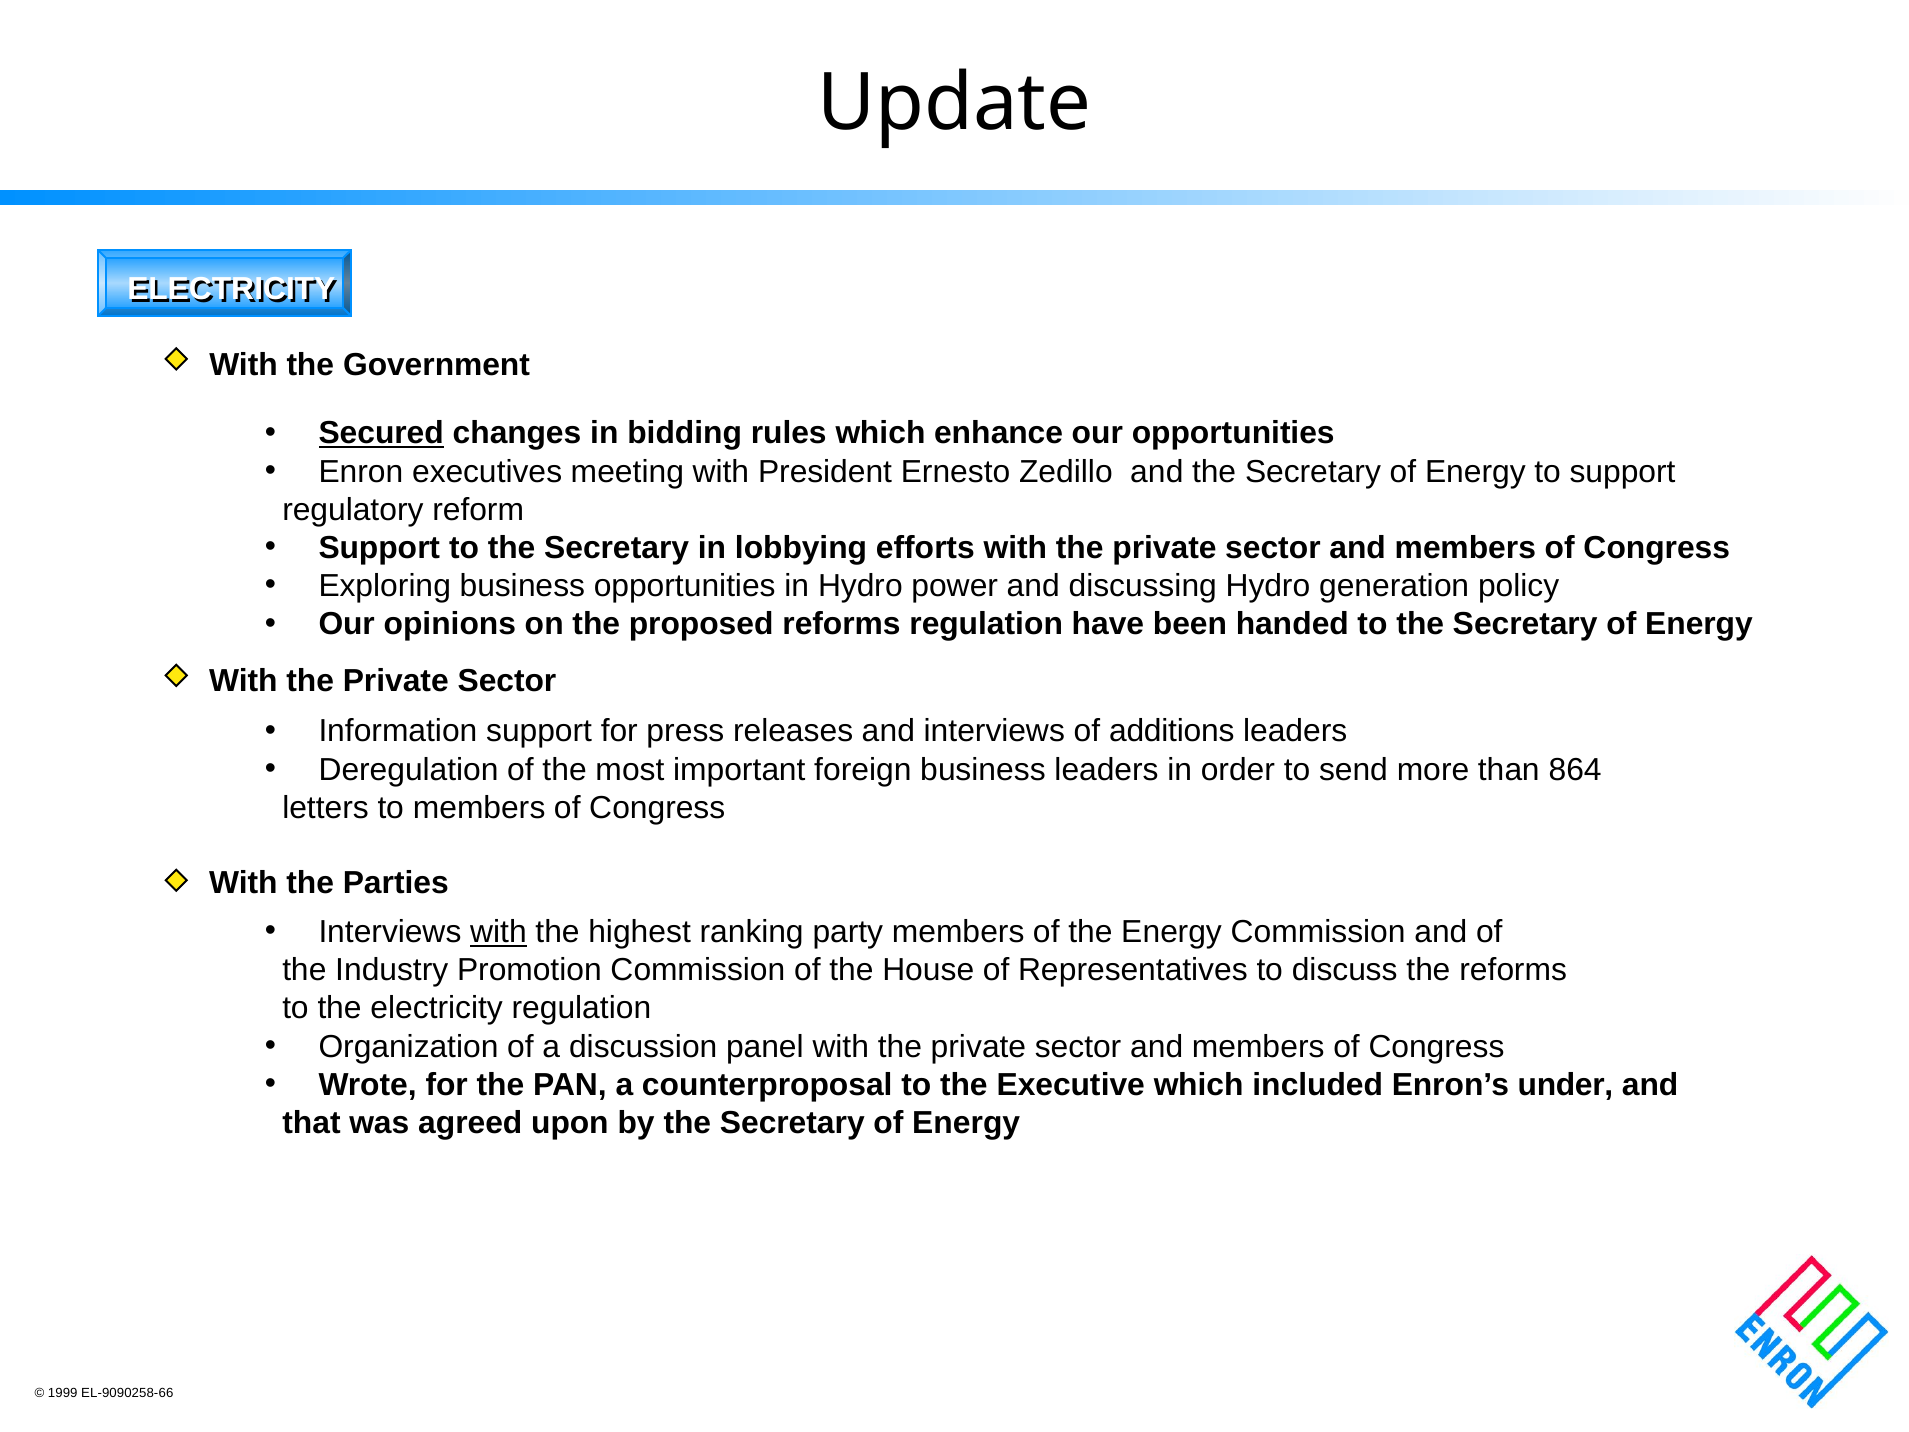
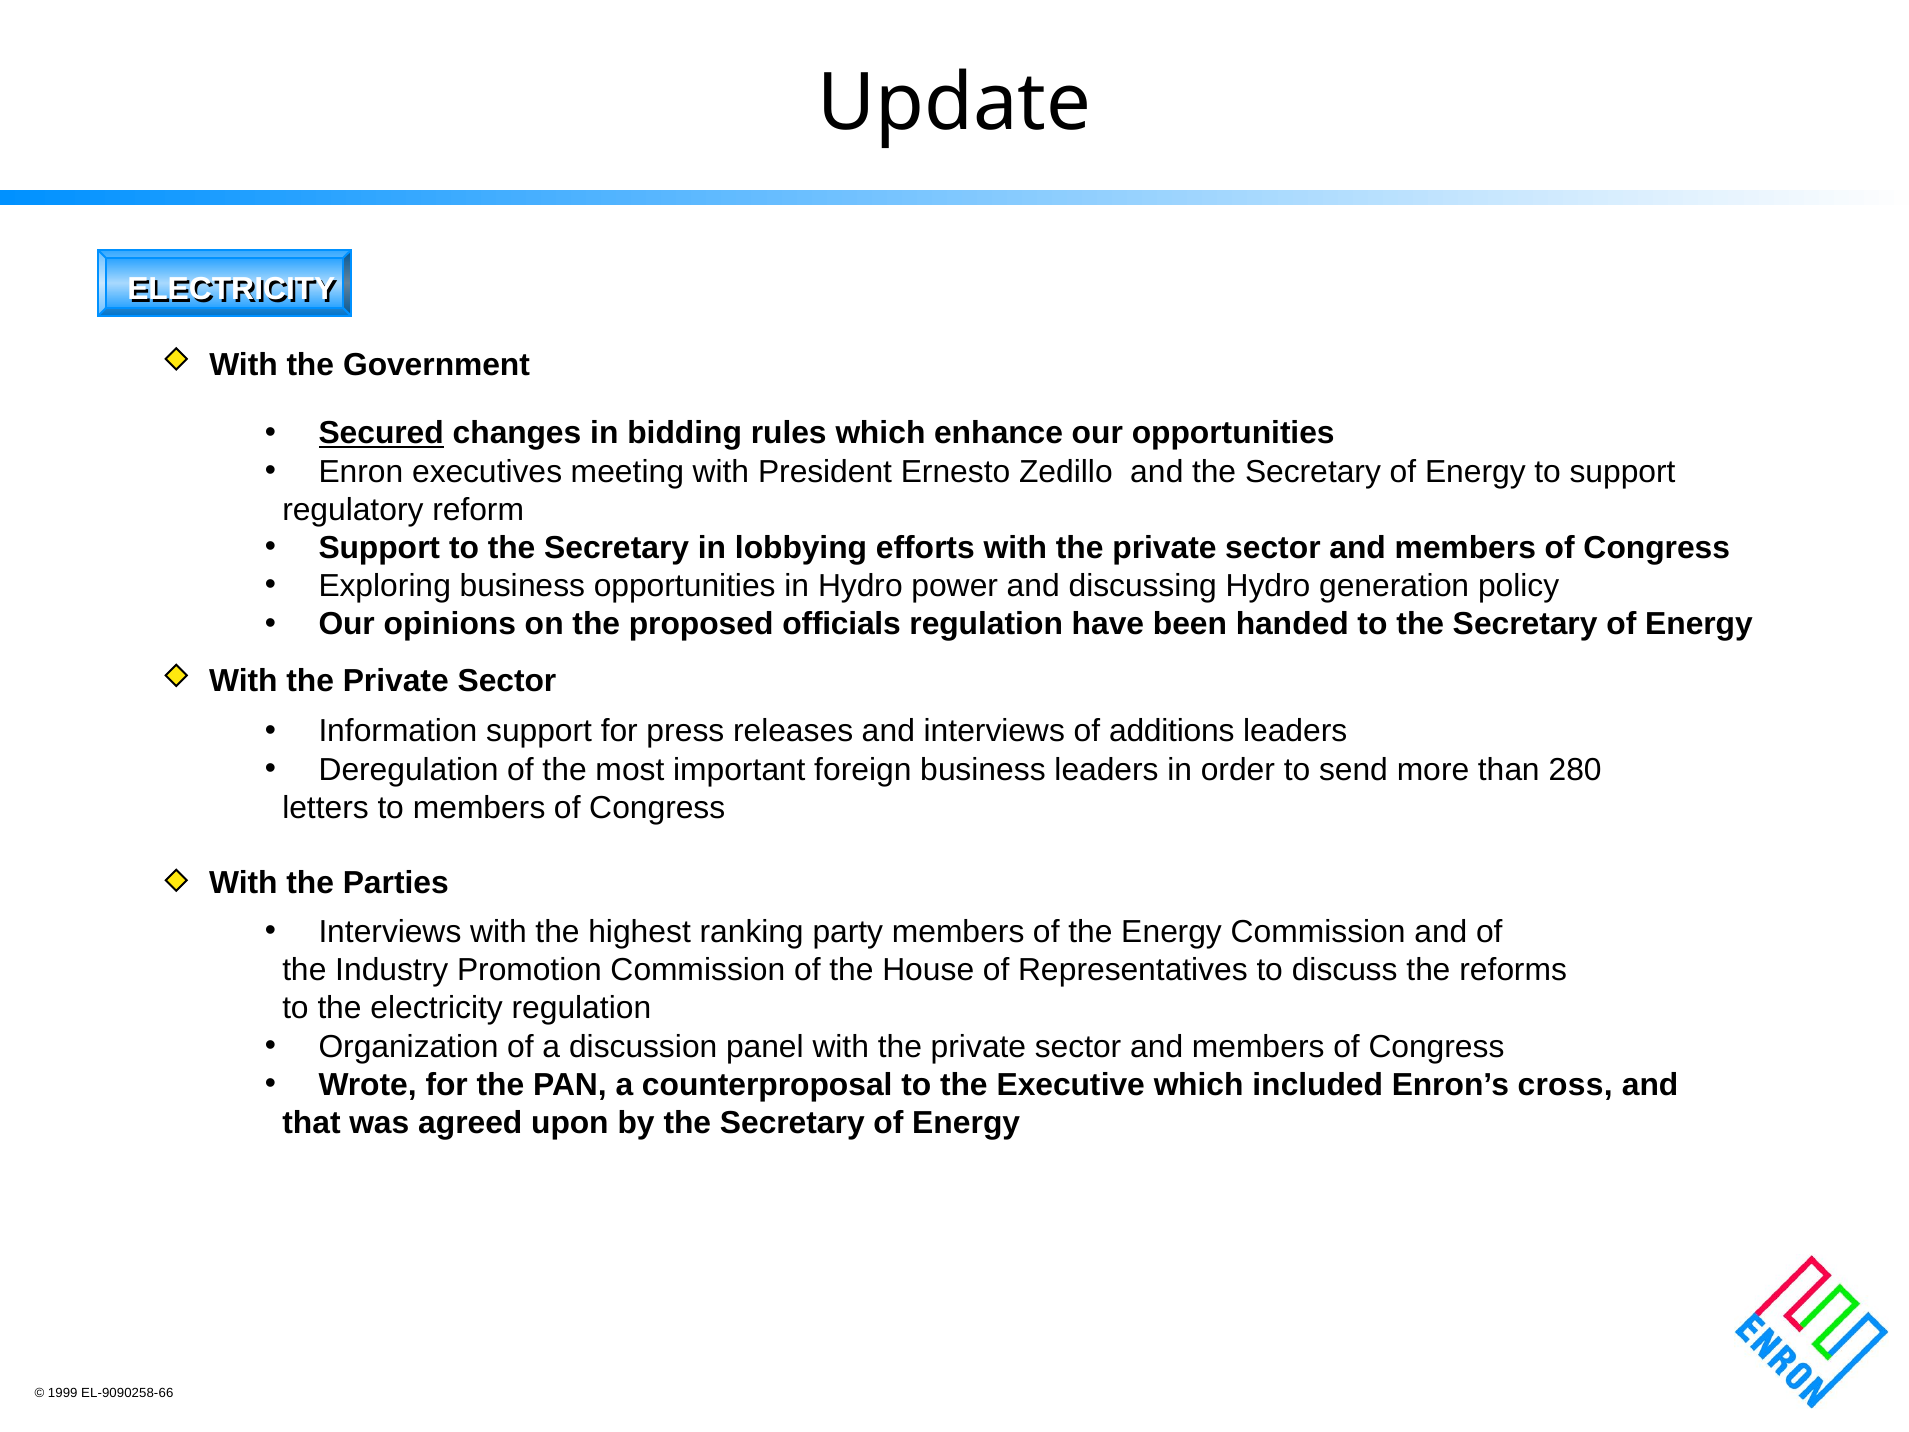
proposed reforms: reforms -> officials
864: 864 -> 280
with at (498, 932) underline: present -> none
under: under -> cross
